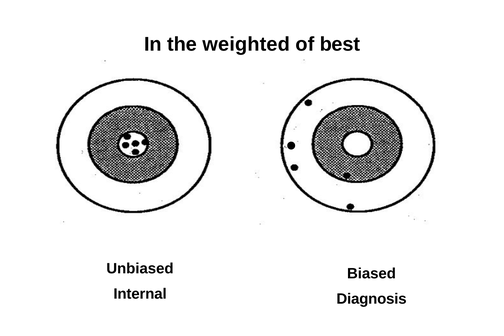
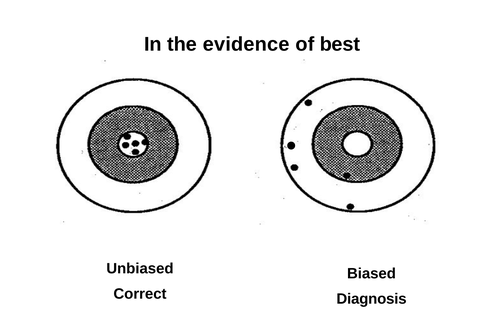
weighted: weighted -> evidence
Internal: Internal -> Correct
